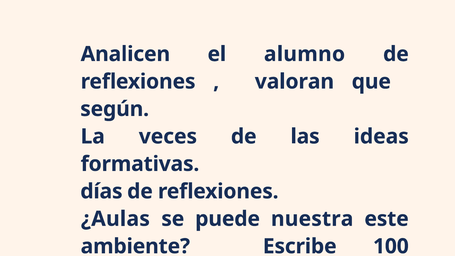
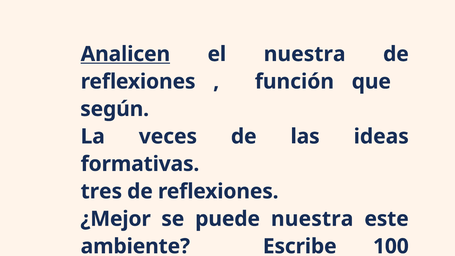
Analicen underline: none -> present
el alumno: alumno -> nuestra
valoran: valoran -> función
días: días -> tres
¿Aulas: ¿Aulas -> ¿Mejor
